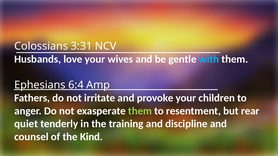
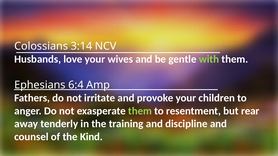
3:31: 3:31 -> 3:14
with colour: light blue -> light green
quiet: quiet -> away
